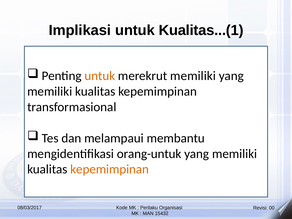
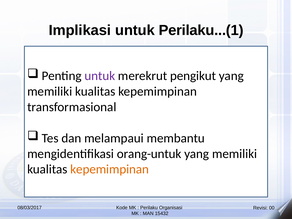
Kualitas...(1: Kualitas...(1 -> Perilaku...(1
untuk at (100, 76) colour: orange -> purple
merekrut memiliki: memiliki -> pengikut
